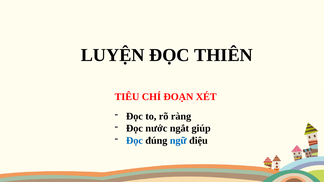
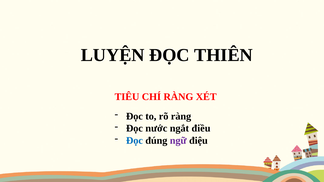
CHÍ ĐOẠN: ĐOẠN -> RÀNG
giúp: giúp -> điều
ngữ colour: blue -> purple
